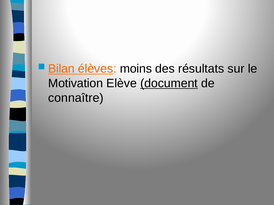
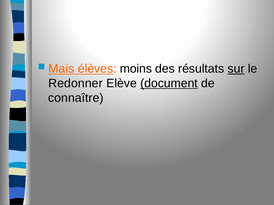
Bilan: Bilan -> Mais
sur underline: none -> present
Motivation: Motivation -> Redonner
